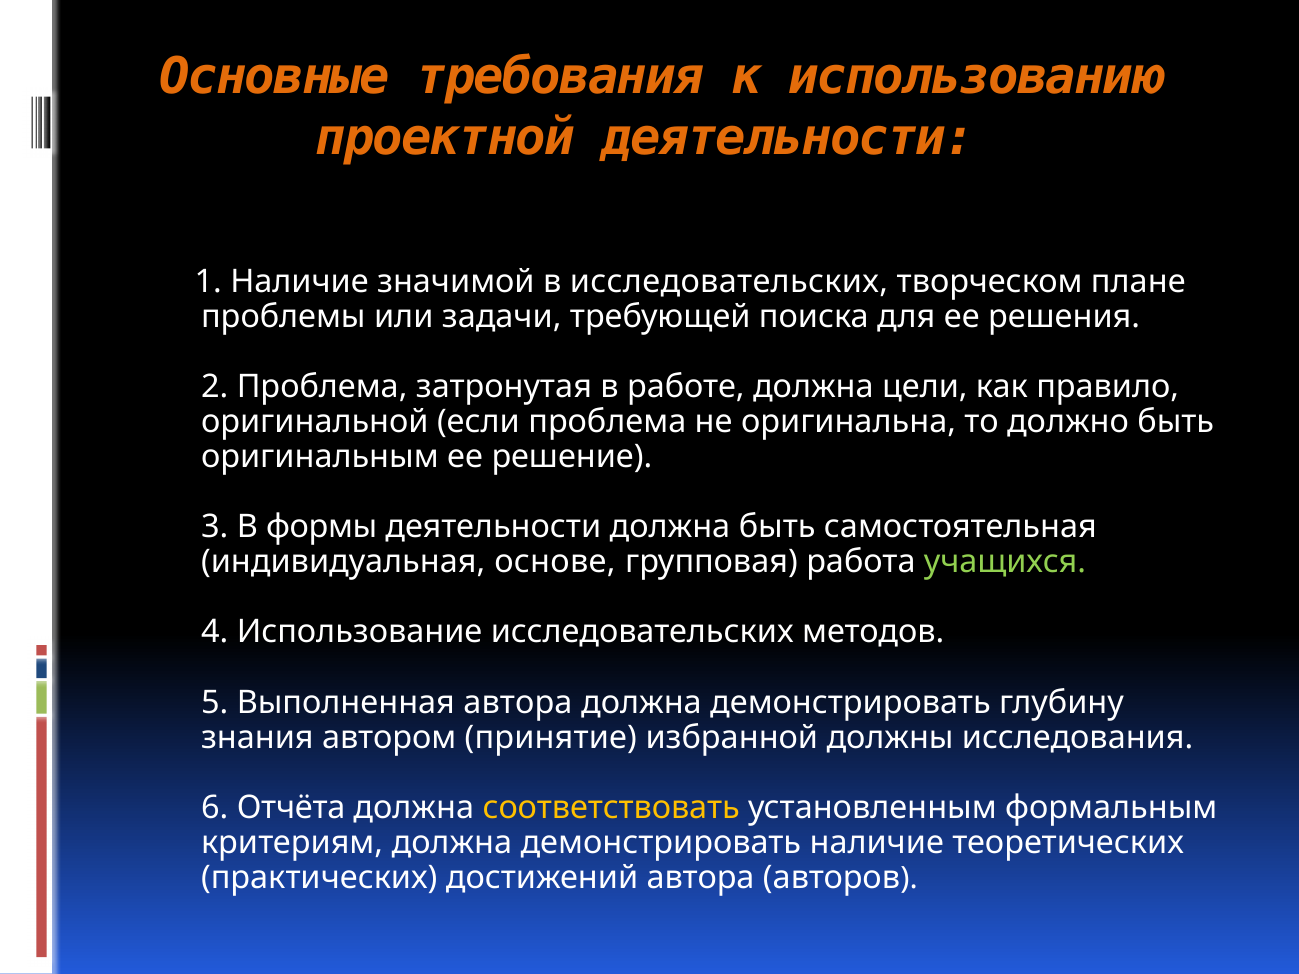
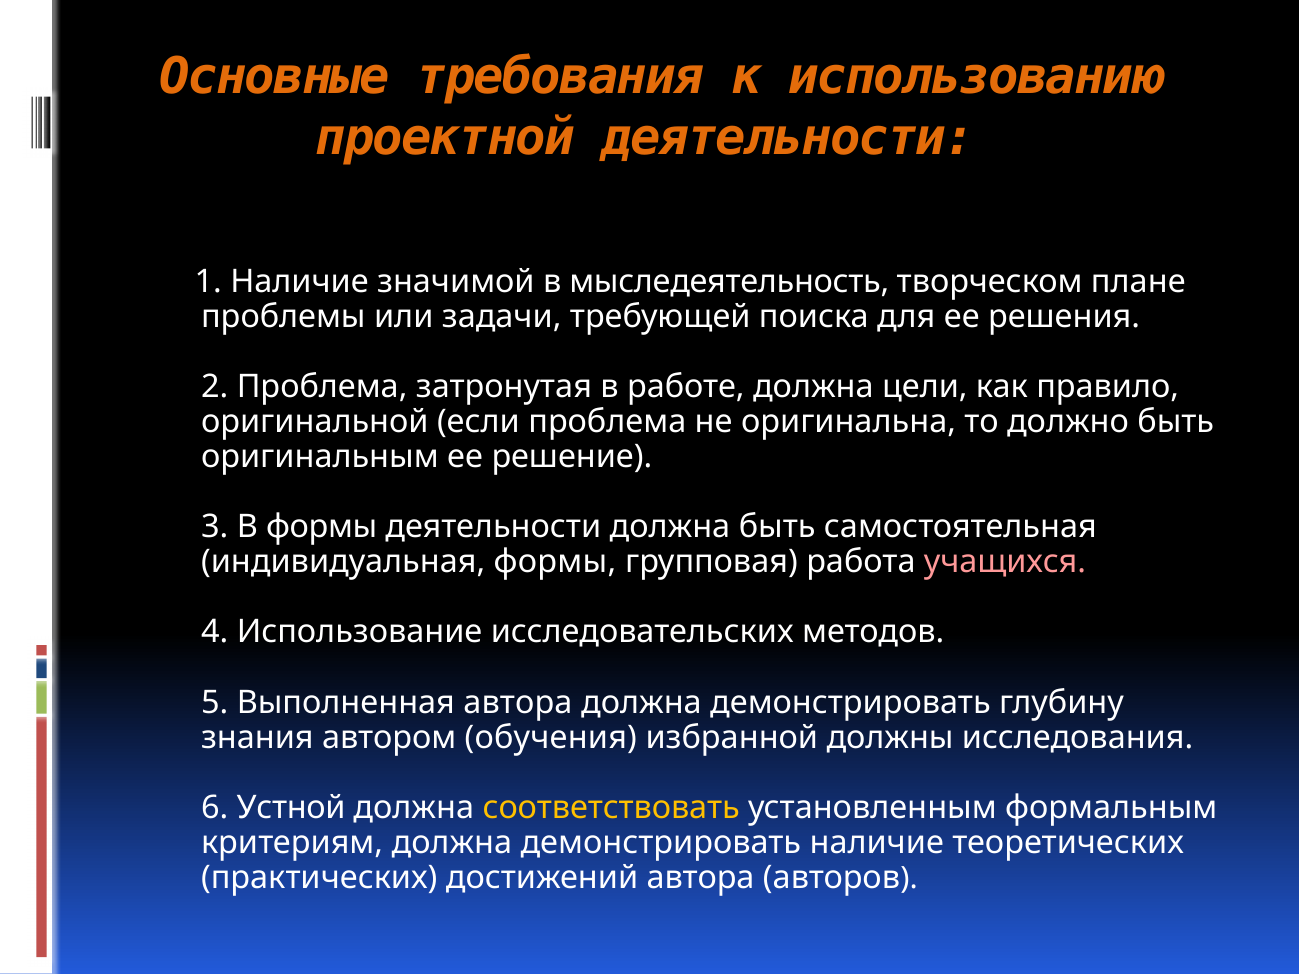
в исследовательских: исследовательских -> мыследеятельность
индивидуальная основе: основе -> формы
учащихся colour: light green -> pink
принятие: принятие -> обучения
Отчёта: Отчёта -> Устной
